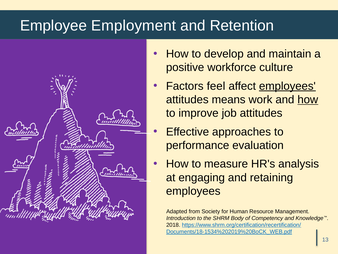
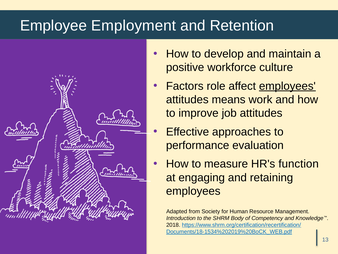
feel: feel -> role
how at (308, 99) underline: present -> none
analysis: analysis -> function
